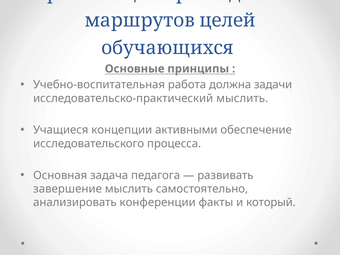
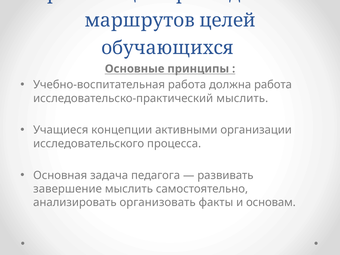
должна задачи: задачи -> работа
обеспечение: обеспечение -> организации
конференции: конференции -> организовать
который: который -> основам
